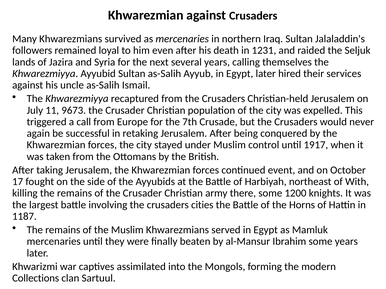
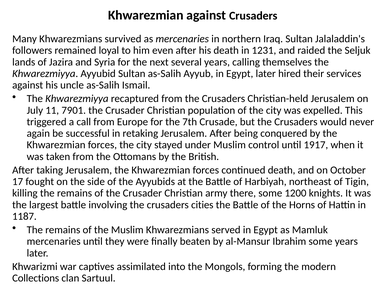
9673: 9673 -> 7901
continued event: event -> death
With: With -> Tigin
